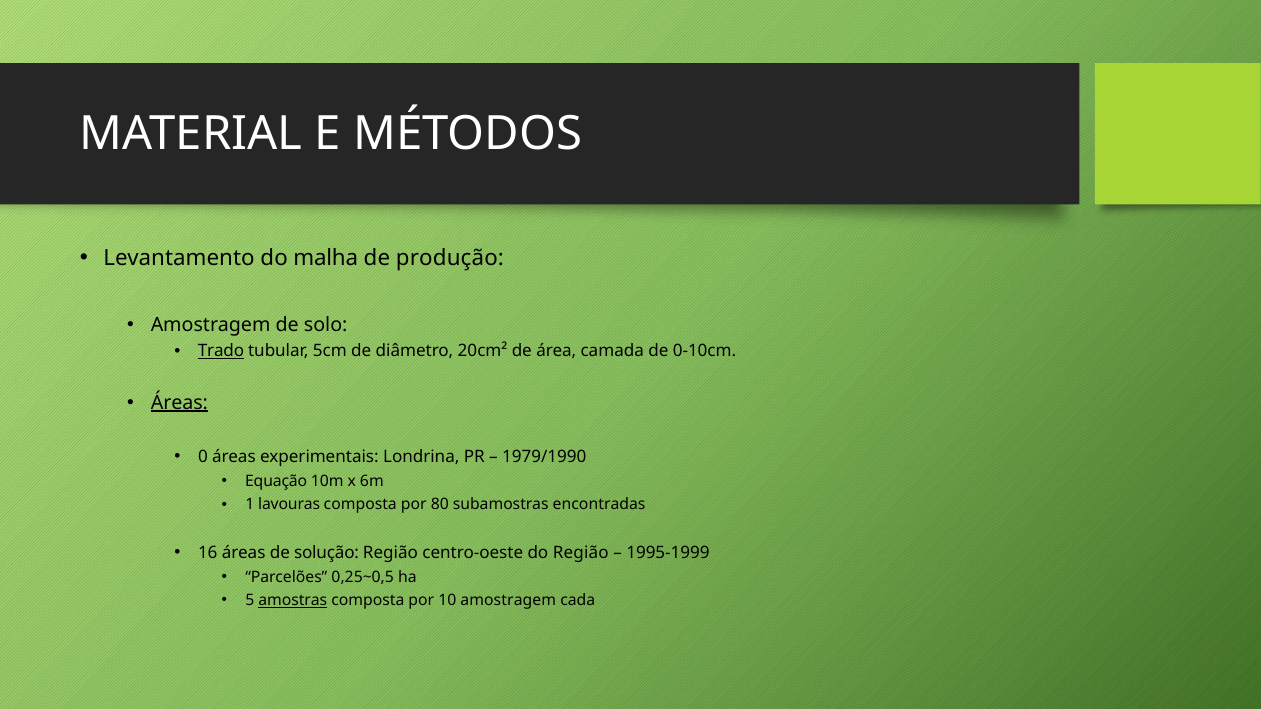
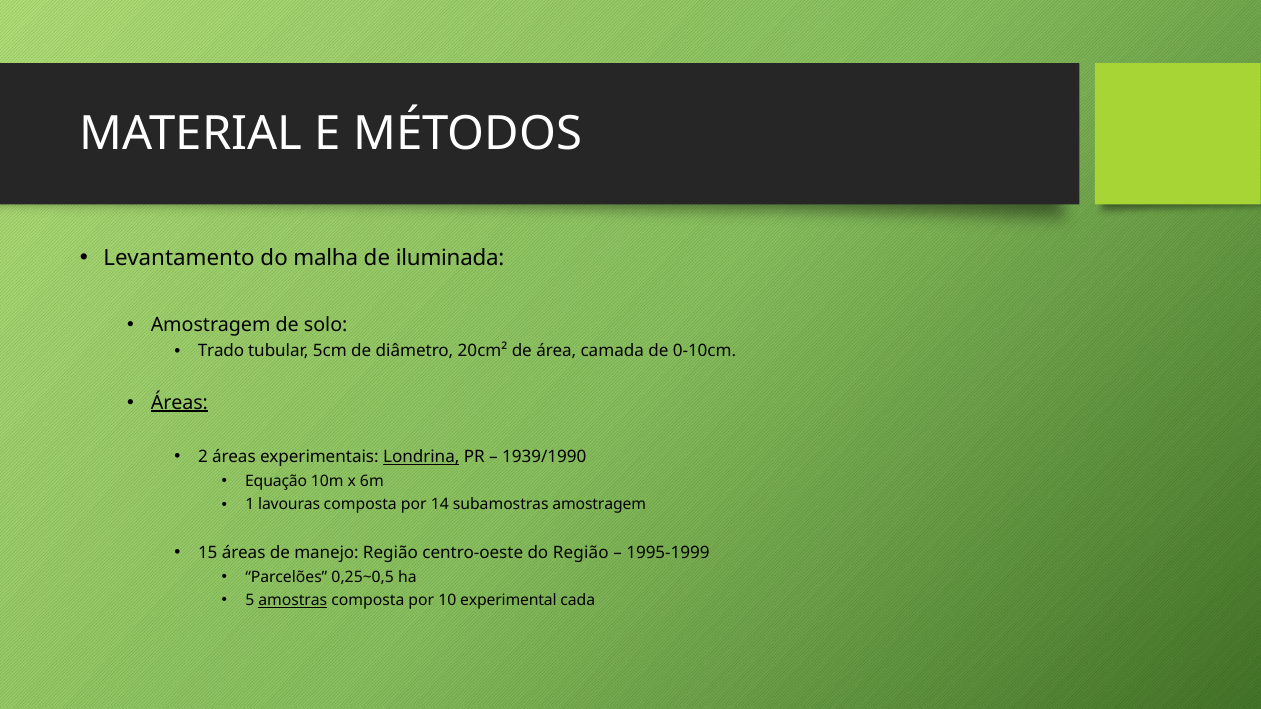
produção: produção -> iluminada
Trado underline: present -> none
0: 0 -> 2
Londrina underline: none -> present
1979/1990: 1979/1990 -> 1939/1990
80: 80 -> 14
subamostras encontradas: encontradas -> amostragem
16: 16 -> 15
solução: solução -> manejo
10 amostragem: amostragem -> experimental
